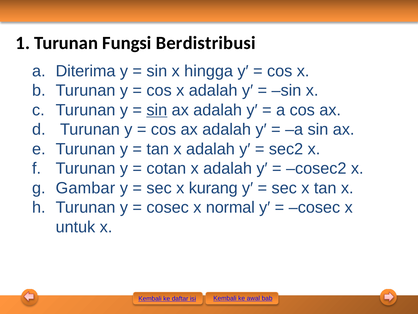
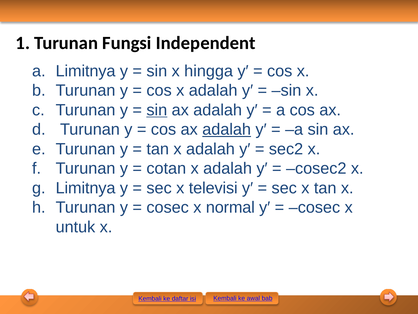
Berdistribusi: Berdistribusi -> Independent
a Diterima: Diterima -> Limitnya
adalah at (227, 129) underline: none -> present
g Gambar: Gambar -> Limitnya
kurang: kurang -> televisi
